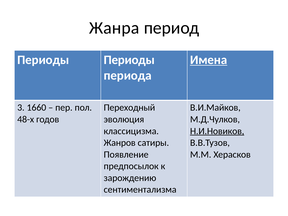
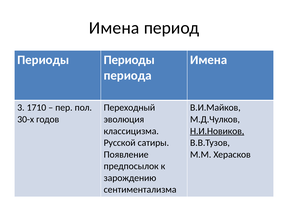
Жанра at (114, 28): Жанра -> Имена
Имена at (209, 60) underline: present -> none
1660: 1660 -> 1710
48-х: 48-х -> 30-х
Жанров: Жанров -> Русской
